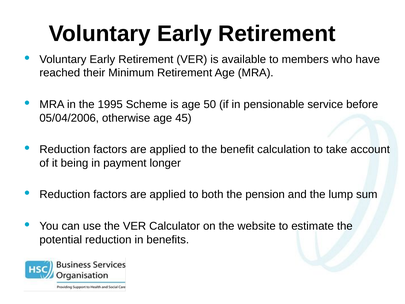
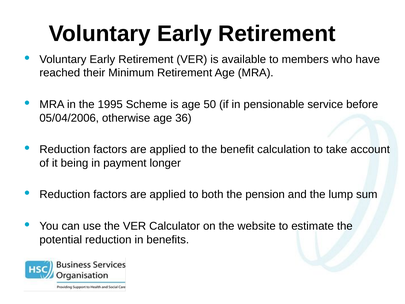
45: 45 -> 36
